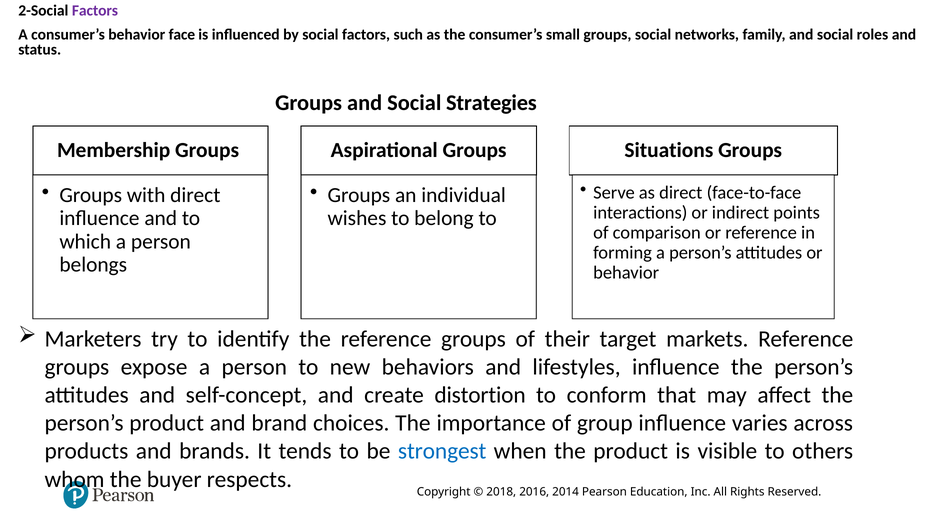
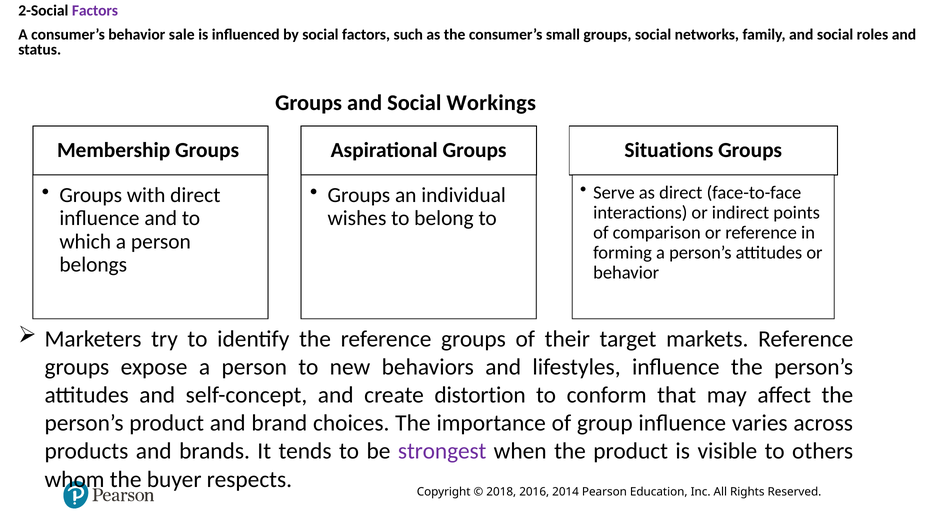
face: face -> sale
Strategies: Strategies -> Workings
strongest colour: blue -> purple
